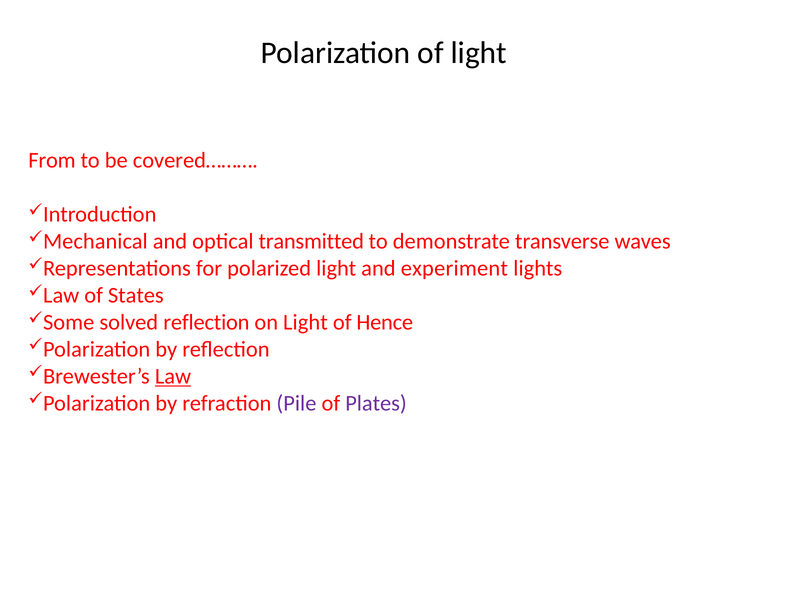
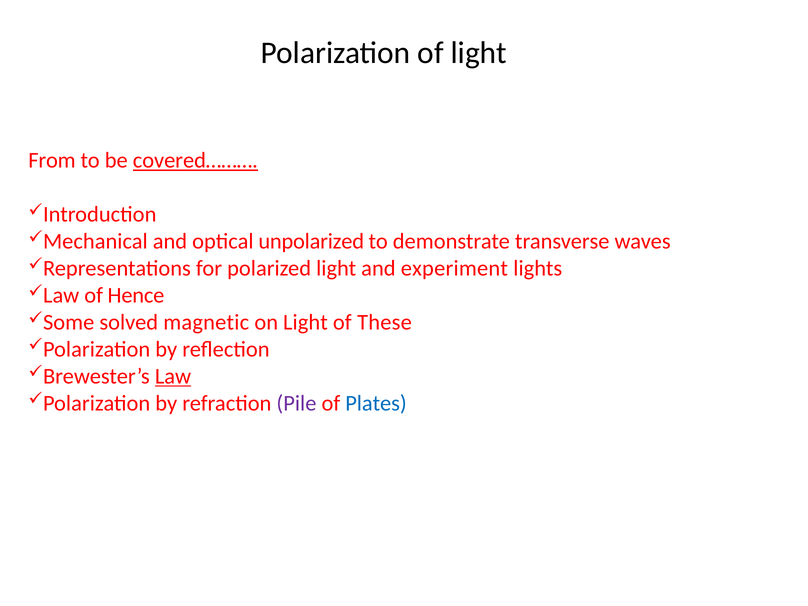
covered……… underline: none -> present
transmitted: transmitted -> unpolarized
States: States -> Hence
solved reflection: reflection -> magnetic
Hence: Hence -> These
Plates colour: purple -> blue
